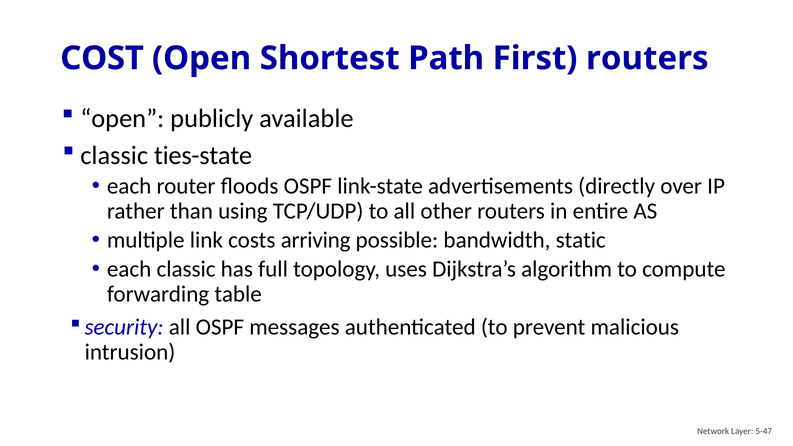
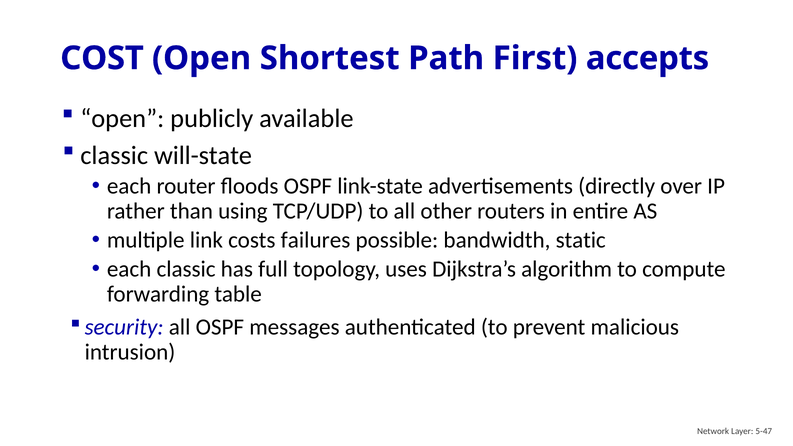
First routers: routers -> accepts
ties-state: ties-state -> will-state
arriving: arriving -> failures
